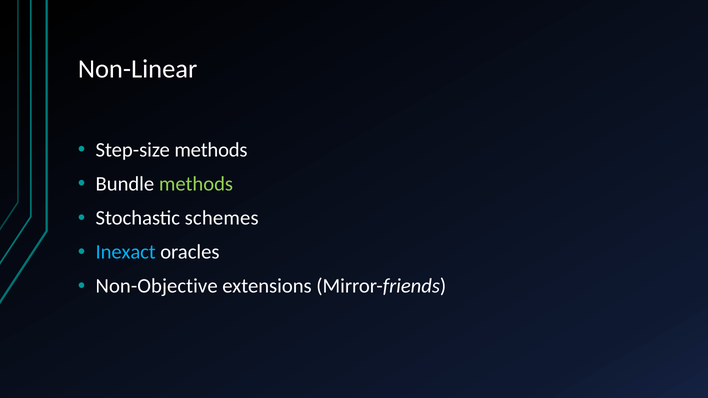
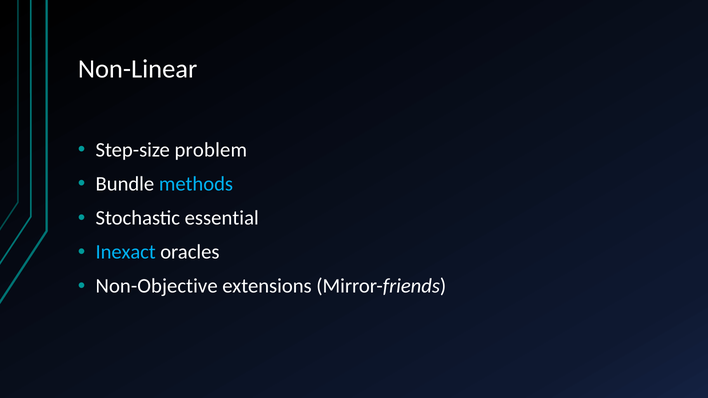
Step-size methods: methods -> problem
methods at (196, 184) colour: light green -> light blue
schemes: schemes -> essential
